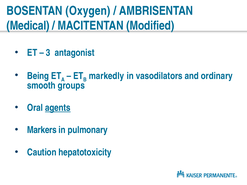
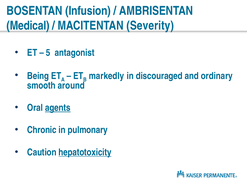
Oxygen: Oxygen -> Infusion
Modified: Modified -> Severity
3: 3 -> 5
vasodilators: vasodilators -> discouraged
groups: groups -> around
Markers: Markers -> Chronic
hepatotoxicity underline: none -> present
